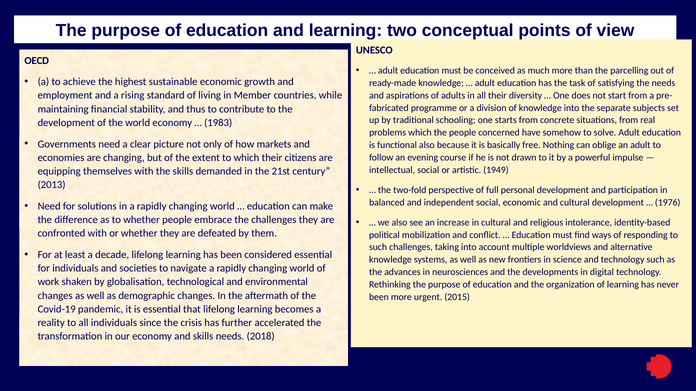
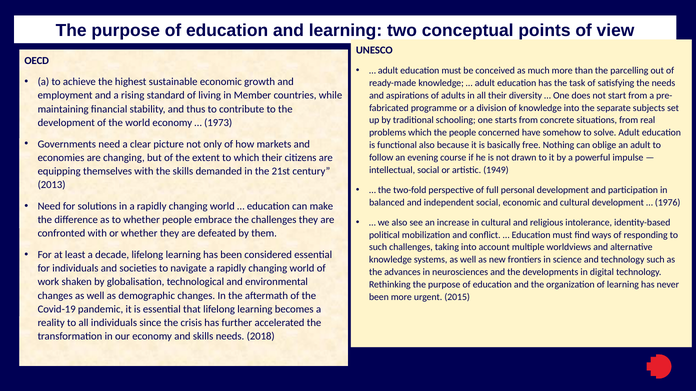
1983: 1983 -> 1973
